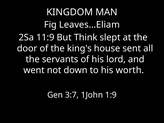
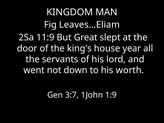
Think: Think -> Great
sent: sent -> year
